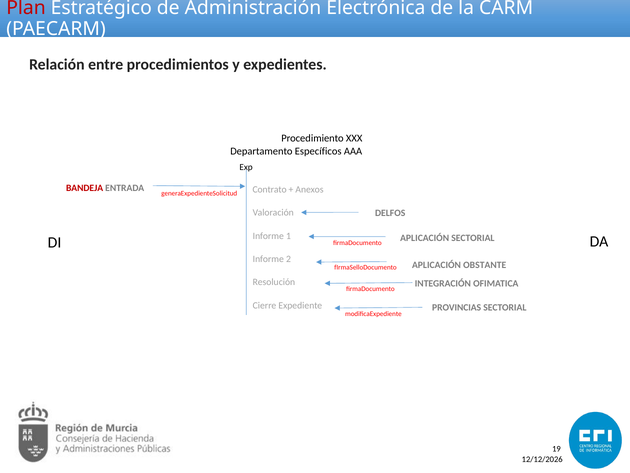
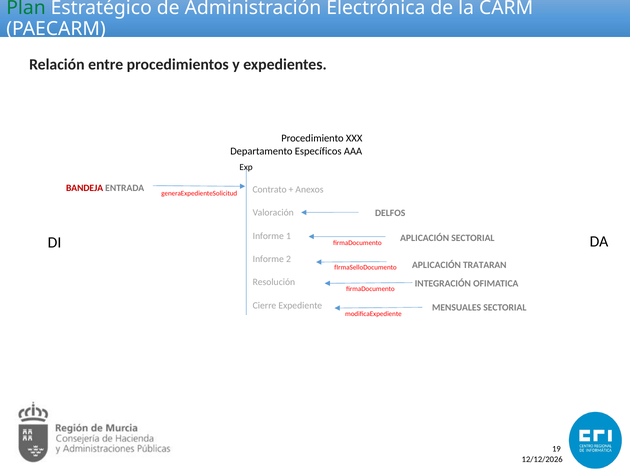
Plan colour: red -> green
OBSTANTE: OBSTANTE -> TRATARAN
PROVINCIAS: PROVINCIAS -> MENSUALES
